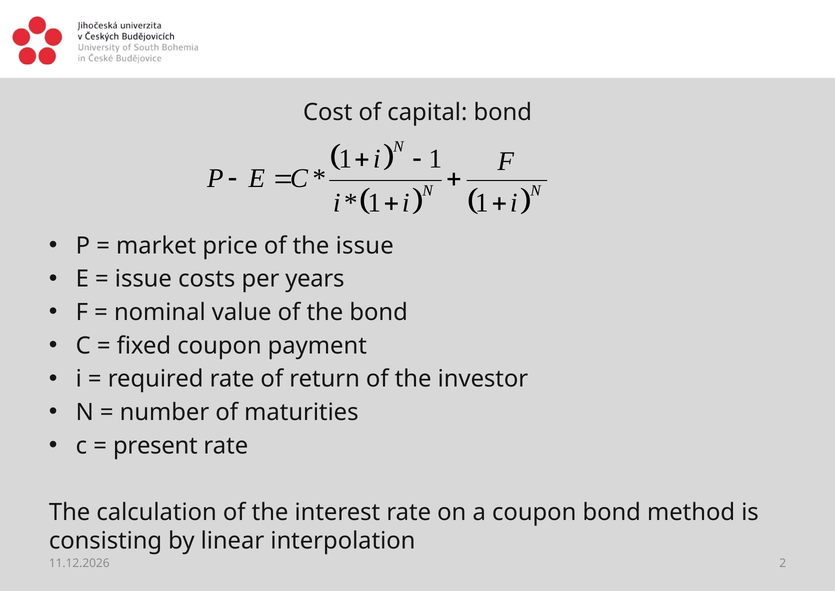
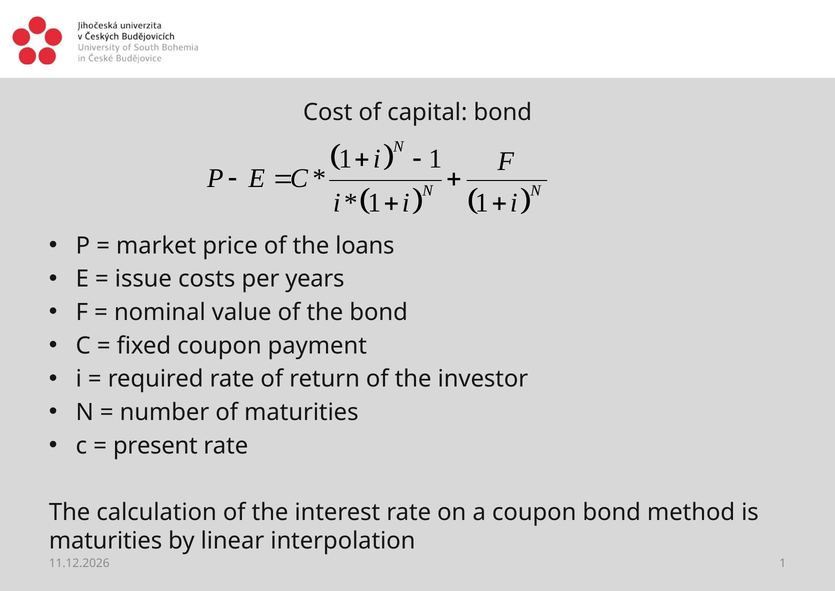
the issue: issue -> loans
consisting at (106, 541): consisting -> maturities
2 at (783, 563): 2 -> 1
